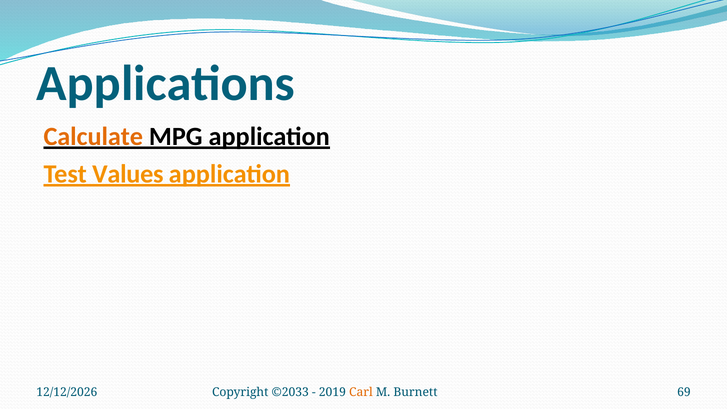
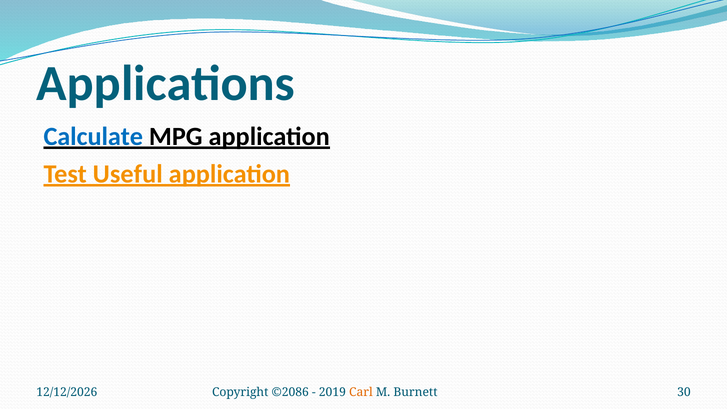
Calculate colour: orange -> blue
Values: Values -> Useful
©2033: ©2033 -> ©2086
69: 69 -> 30
